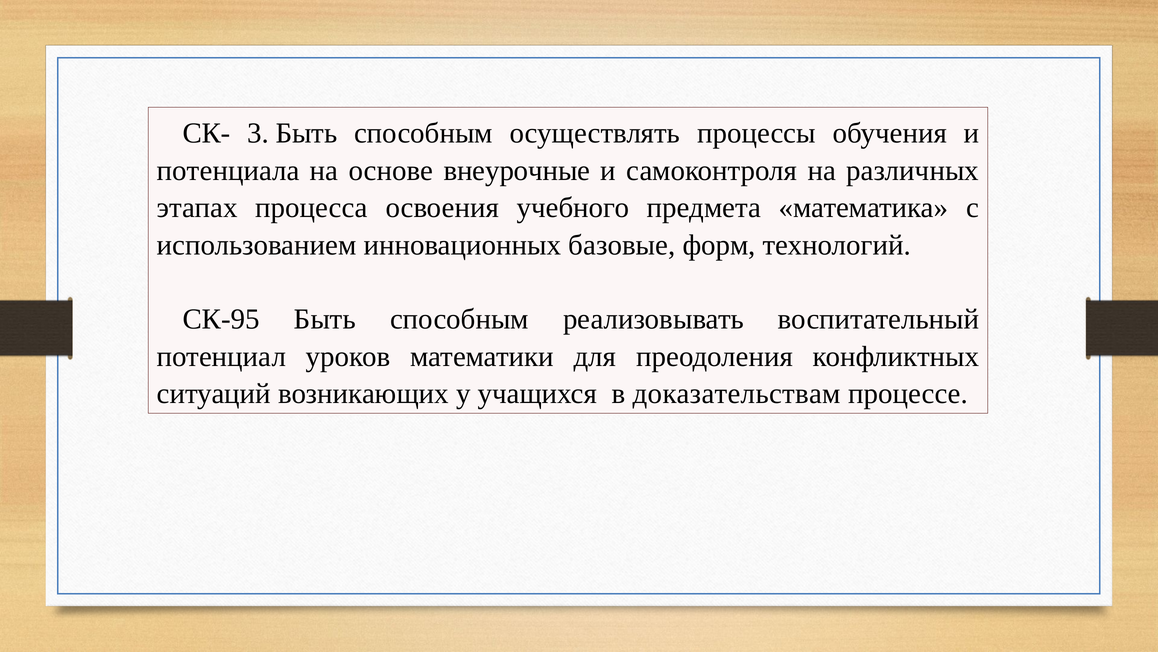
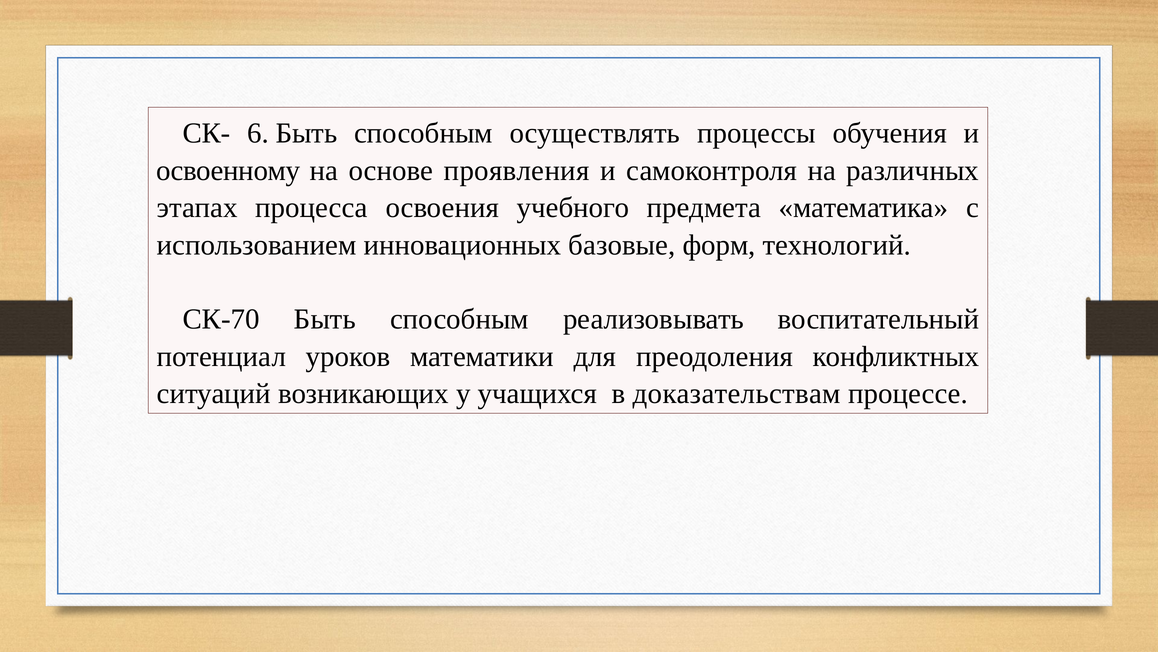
3: 3 -> 6
потенциала: потенциала -> освоенному
внеурочные: внеурочные -> проявления
СК-95: СК-95 -> СК-70
